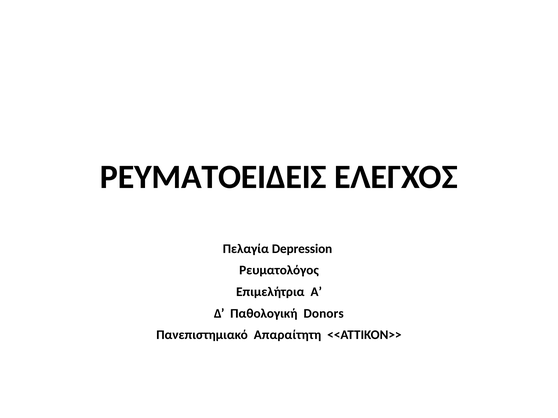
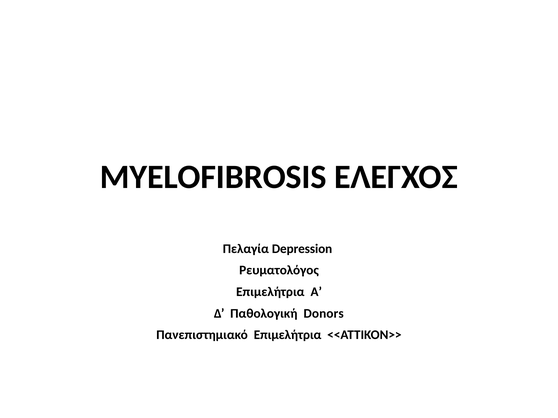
ΡΕΥΜΑΤΟΕΙΔΕΙΣ: ΡΕΥΜΑΤΟΕΙΔΕΙΣ -> MYELOFIBROSIS
Πανεπιστημιακό Απαραίτητη: Απαραίτητη -> Επιμελήτρια
